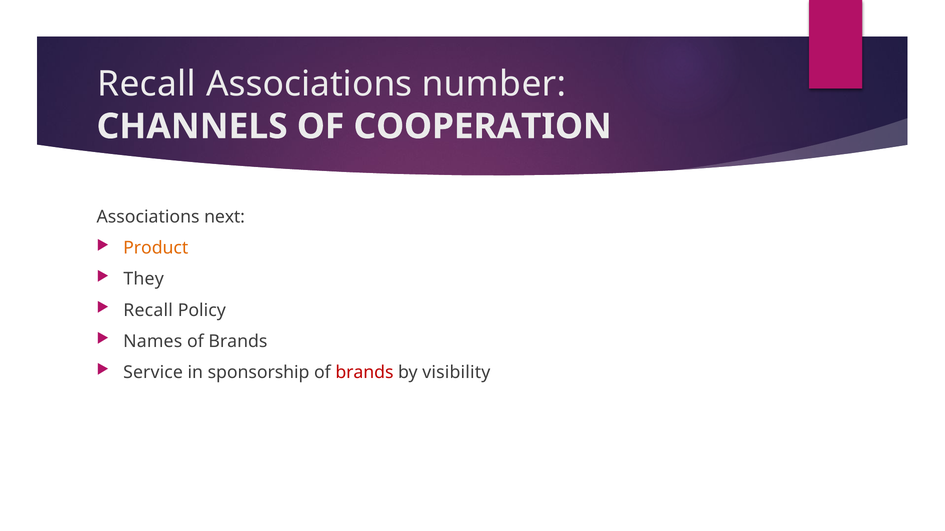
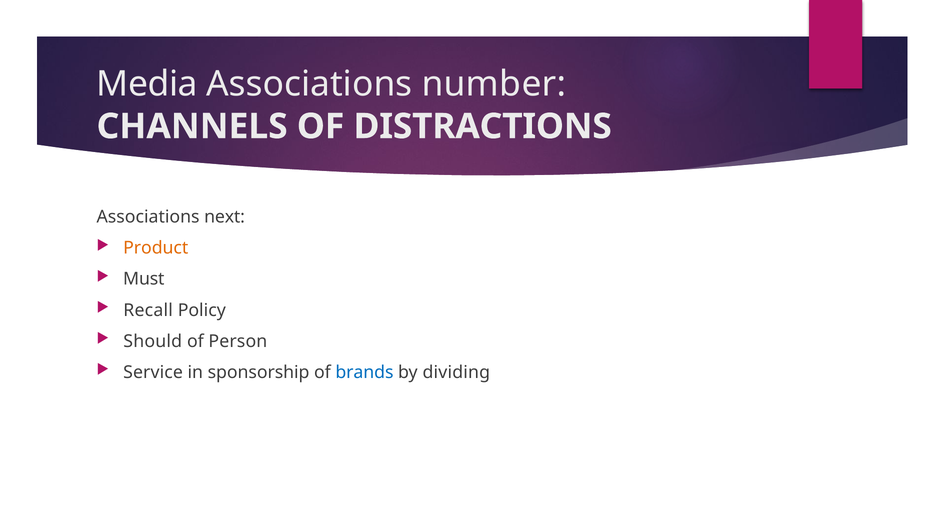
Recall at (147, 84): Recall -> Media
COOPERATION: COOPERATION -> DISTRACTIONS
They: They -> Must
Names: Names -> Should
Brands at (238, 342): Brands -> Person
brands at (364, 373) colour: red -> blue
visibility: visibility -> dividing
